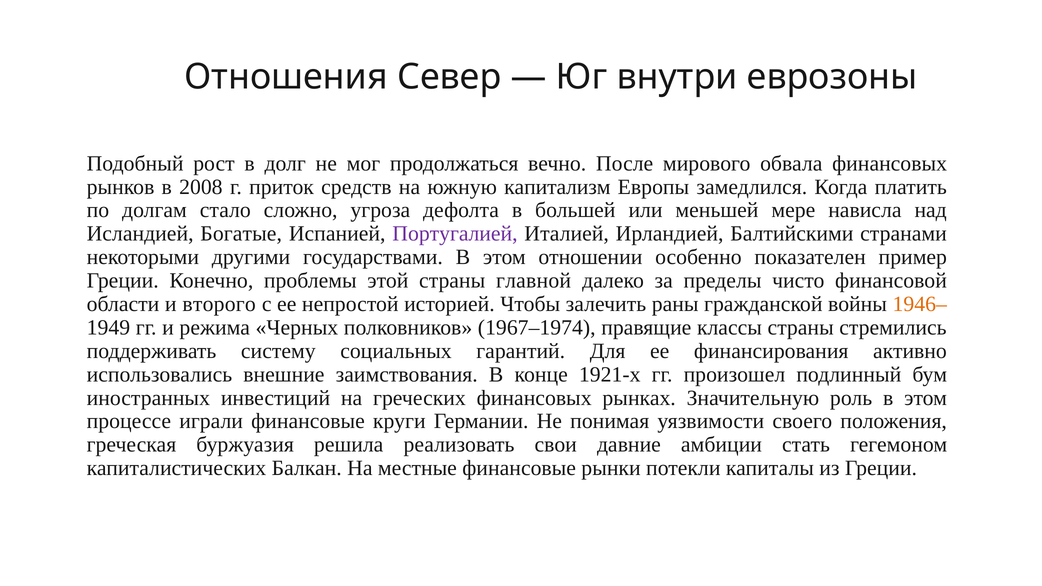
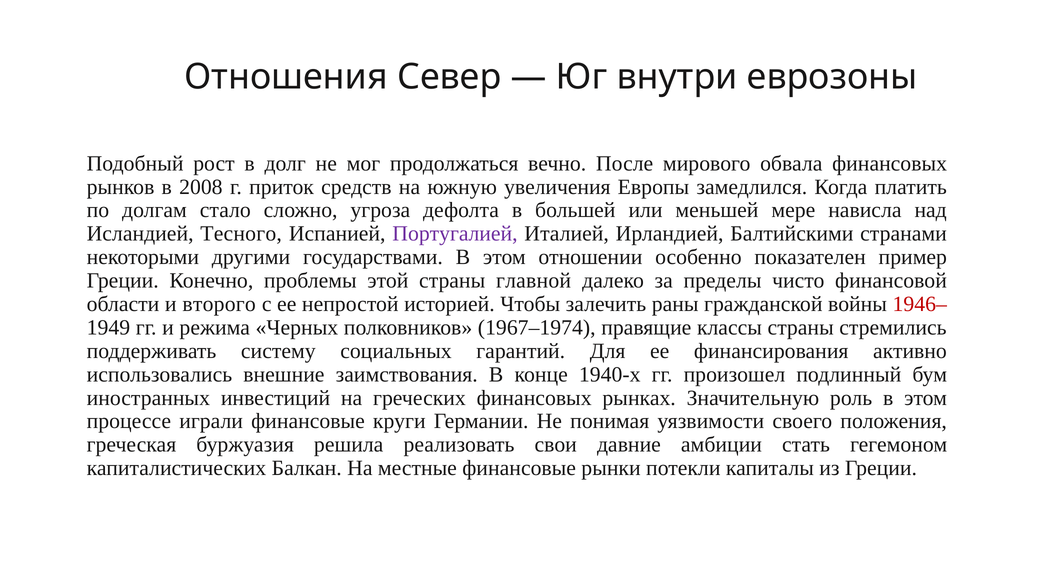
капитализм: капитализм -> увеличения
Богатые: Богатые -> Тесного
1946– colour: orange -> red
1921-х: 1921-х -> 1940-х
